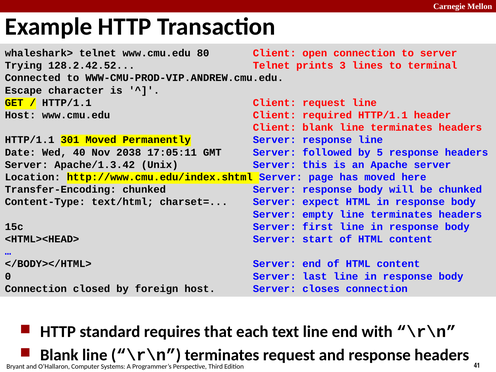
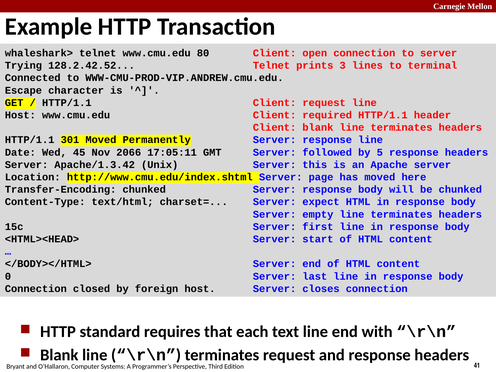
40: 40 -> 45
2038: 2038 -> 2066
